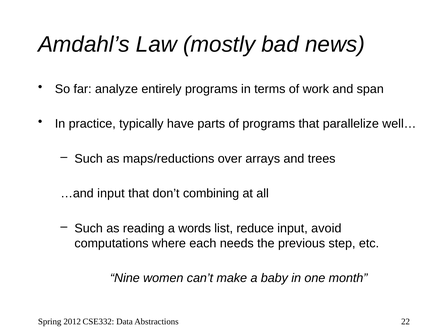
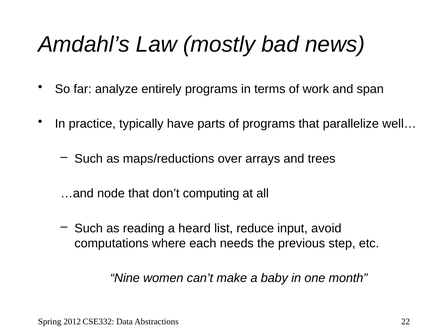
…and input: input -> node
combining: combining -> computing
words: words -> heard
